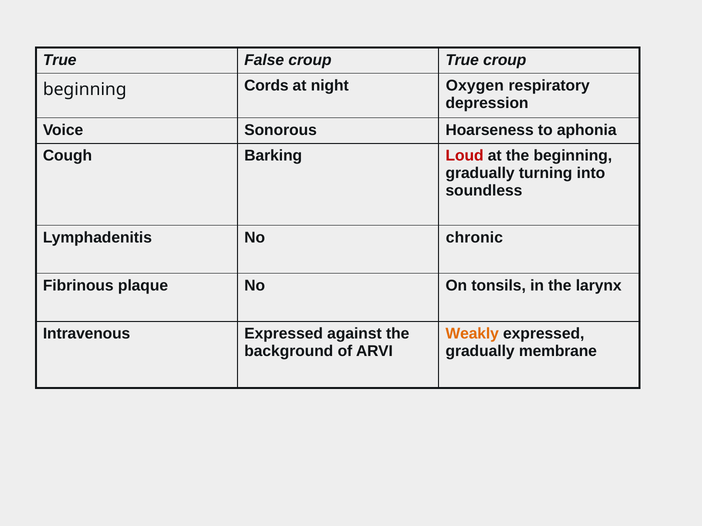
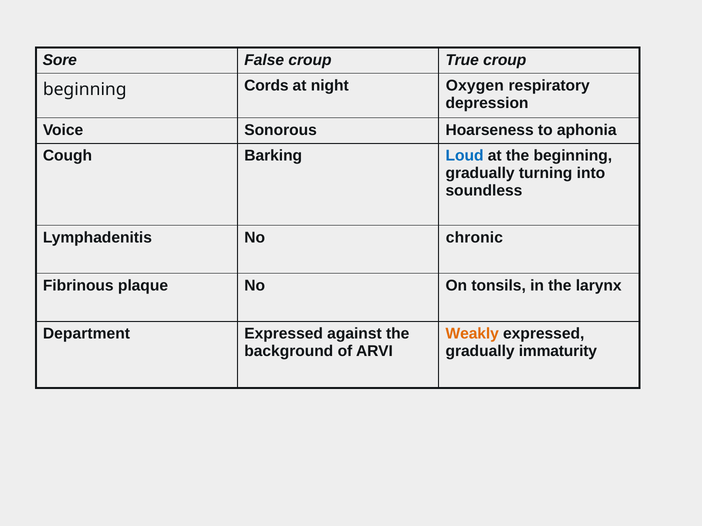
True at (60, 60): True -> Sore
Loud colour: red -> blue
Intravenous: Intravenous -> Department
membrane: membrane -> immaturity
